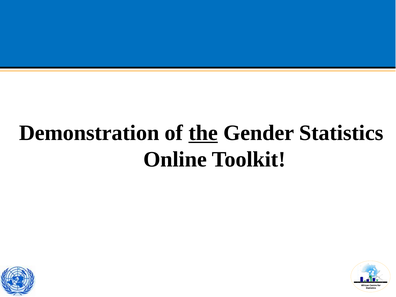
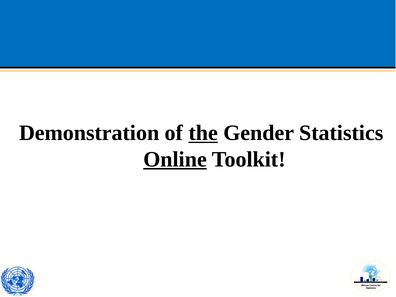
Online underline: none -> present
